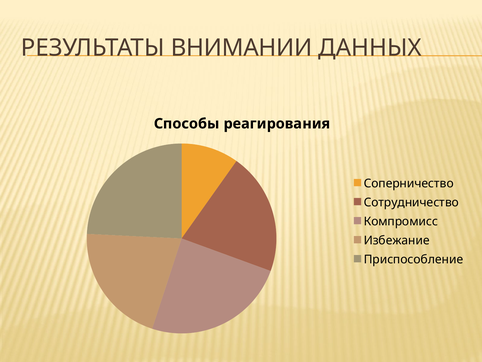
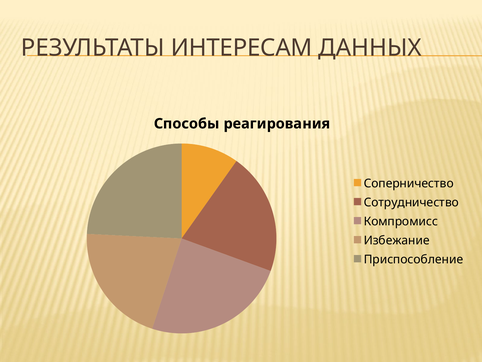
ВНИМАНИИ: ВНИМАНИИ -> ИНТЕРЕСАМ
